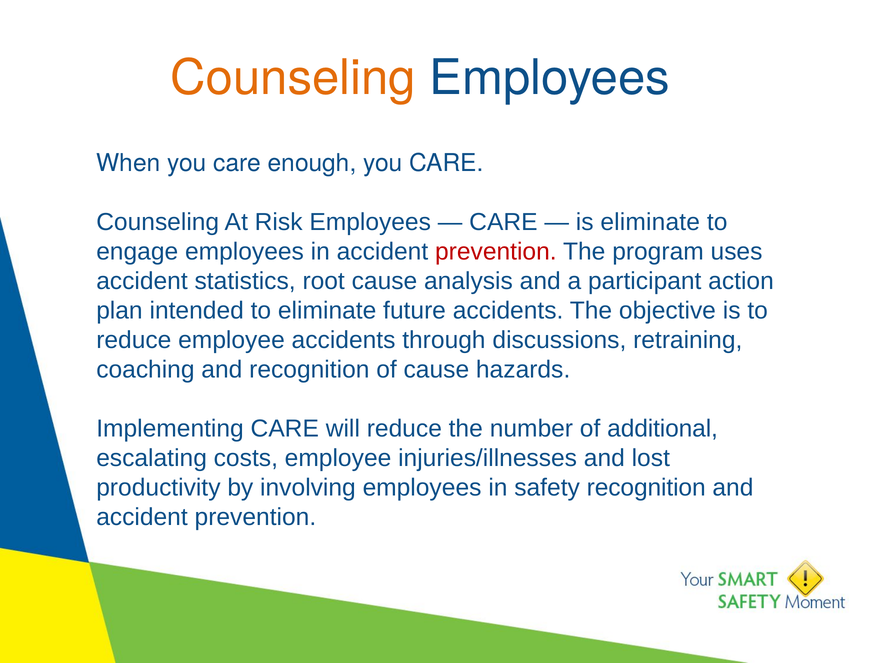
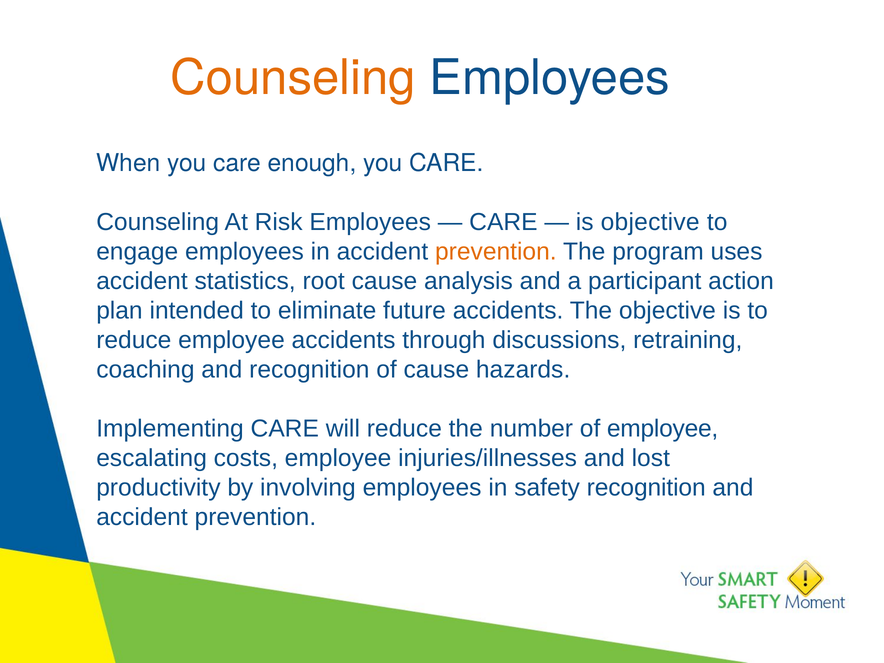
is eliminate: eliminate -> objective
prevention at (496, 252) colour: red -> orange
of additional: additional -> employee
